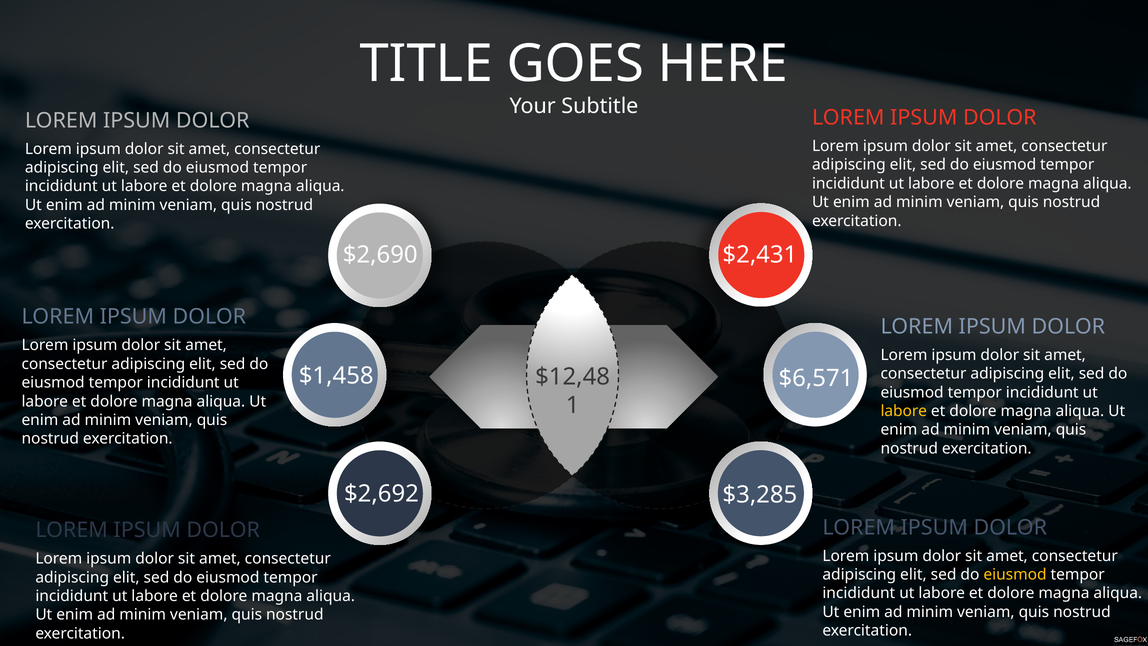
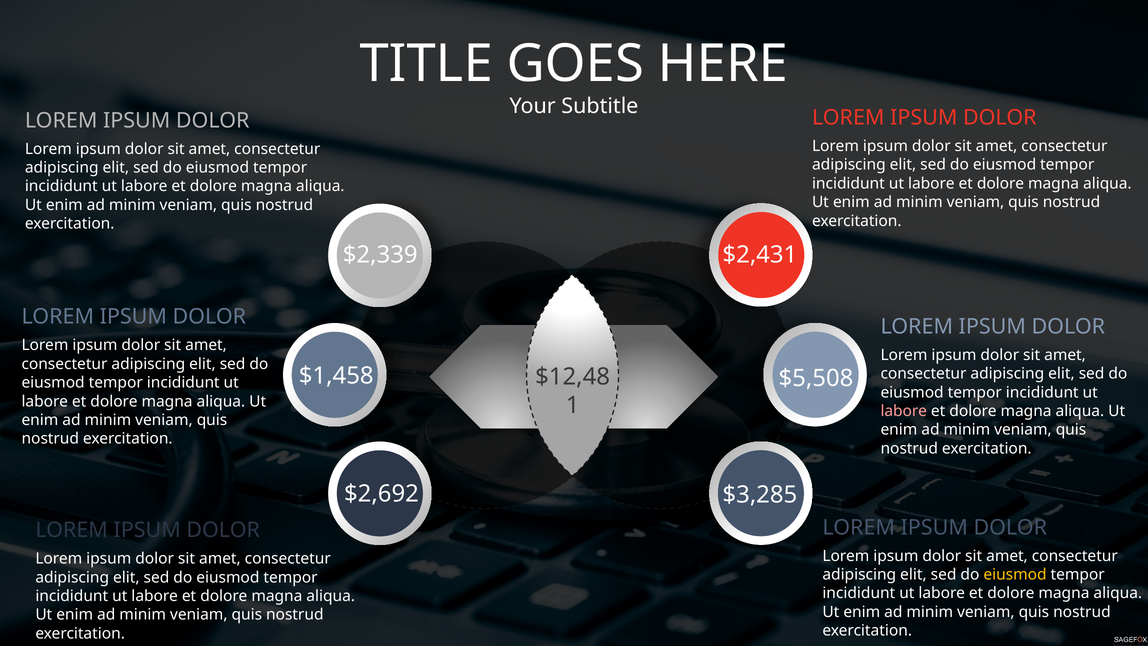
$2,690: $2,690 -> $2,339
$6,571: $6,571 -> $5,508
labore at (904, 411) colour: yellow -> pink
